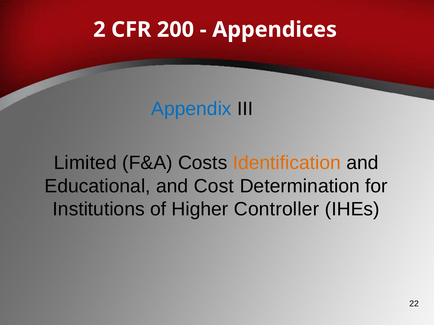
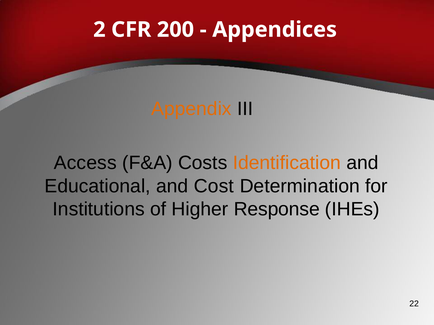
Appendix colour: blue -> orange
Limited: Limited -> Access
Controller: Controller -> Response
